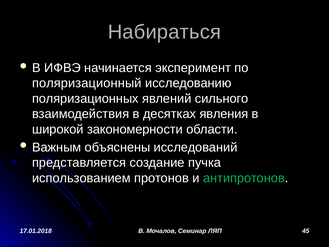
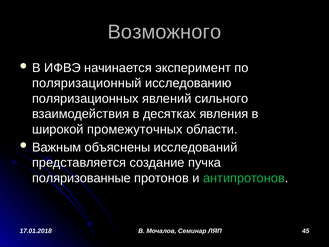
Набираться: Набираться -> Возможного
закономерности: закономерности -> промежуточных
использованием: использованием -> поляризованные
